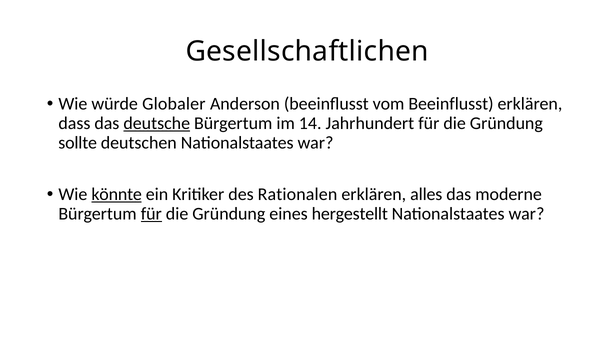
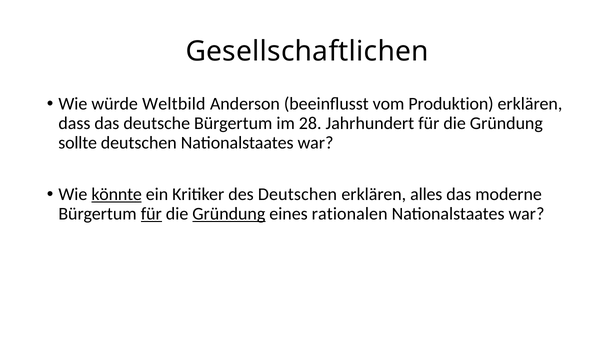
Globaler: Globaler -> Weltbild
vom Beeinflusst: Beeinflusst -> Produktion
deutsche underline: present -> none
14: 14 -> 28
des Rationalen: Rationalen -> Deutschen
Gründung at (229, 214) underline: none -> present
hergestellt: hergestellt -> rationalen
